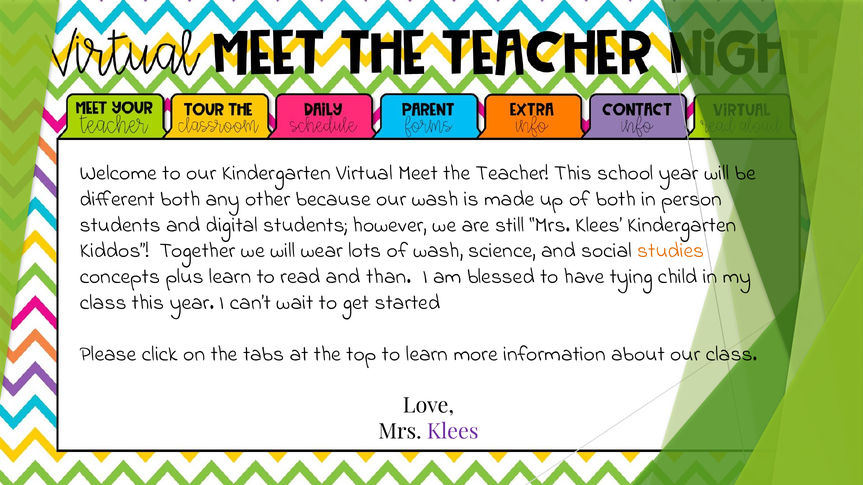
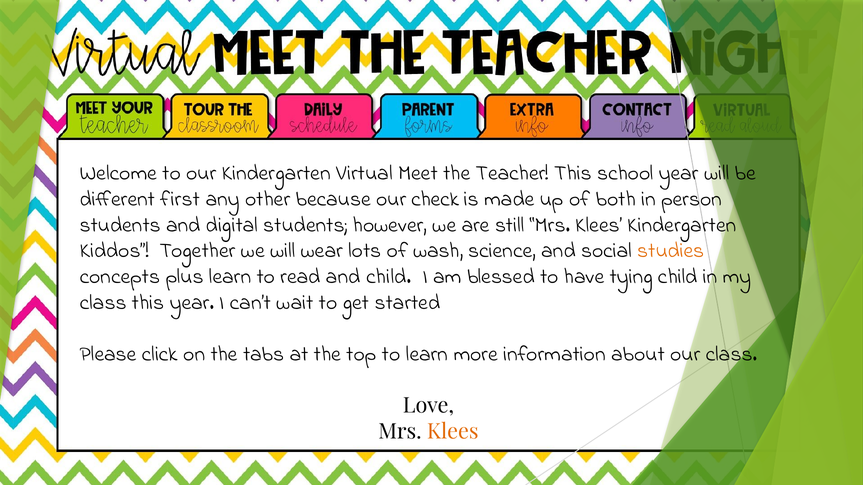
different both: both -> first
our wash: wash -> check
and than: than -> child
Klees at (453, 432) colour: purple -> orange
